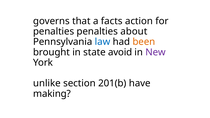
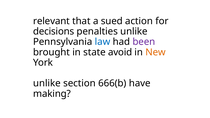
governs: governs -> relevant
facts: facts -> sued
penalties at (54, 31): penalties -> decisions
penalties about: about -> unlike
been colour: orange -> purple
New colour: purple -> orange
201(b: 201(b -> 666(b
